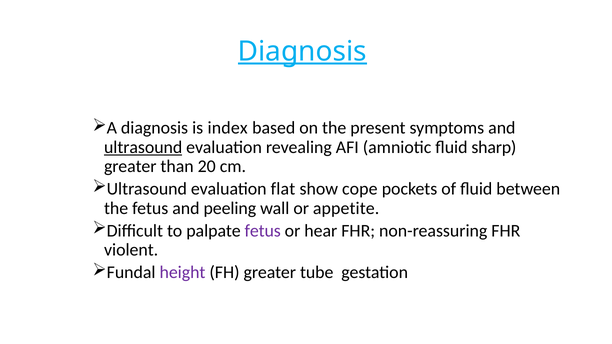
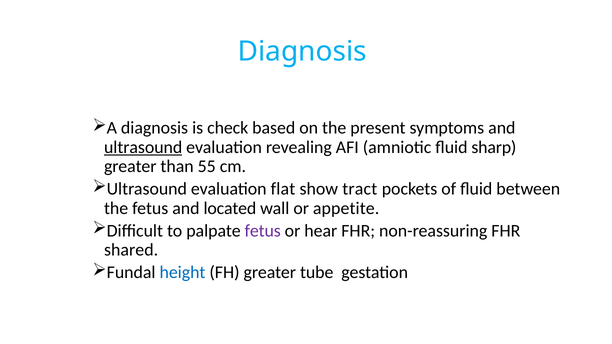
Diagnosis at (302, 51) underline: present -> none
index: index -> check
20: 20 -> 55
cope: cope -> tract
peeling: peeling -> located
violent: violent -> shared
height colour: purple -> blue
